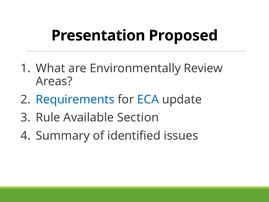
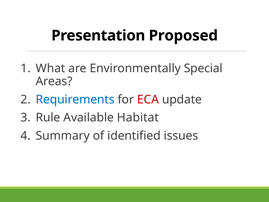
Review: Review -> Special
ECA colour: blue -> red
Section: Section -> Habitat
